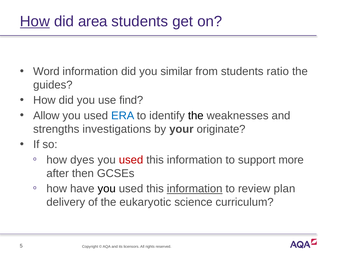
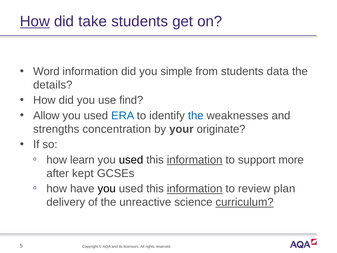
area: area -> take
similar: similar -> simple
ratio: ratio -> data
guides: guides -> details
the at (196, 116) colour: black -> blue
investigations: investigations -> concentration
dyes: dyes -> learn
used at (131, 160) colour: red -> black
information at (195, 160) underline: none -> present
then: then -> kept
eukaryotic: eukaryotic -> unreactive
curriculum underline: none -> present
